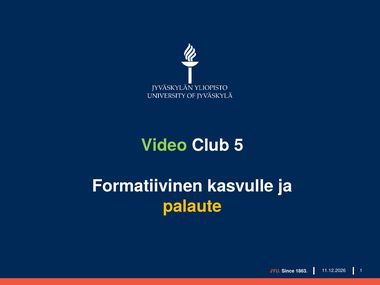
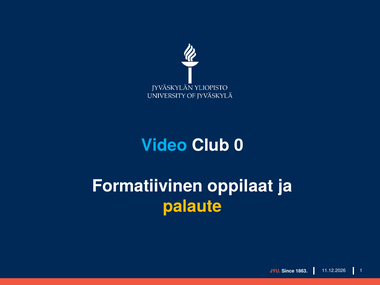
Video colour: light green -> light blue
5: 5 -> 0
kasvulle: kasvulle -> oppilaat
